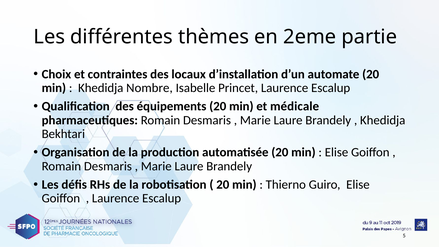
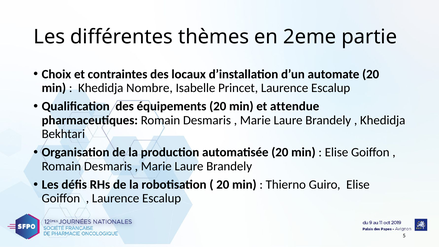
médicale: médicale -> attendue
